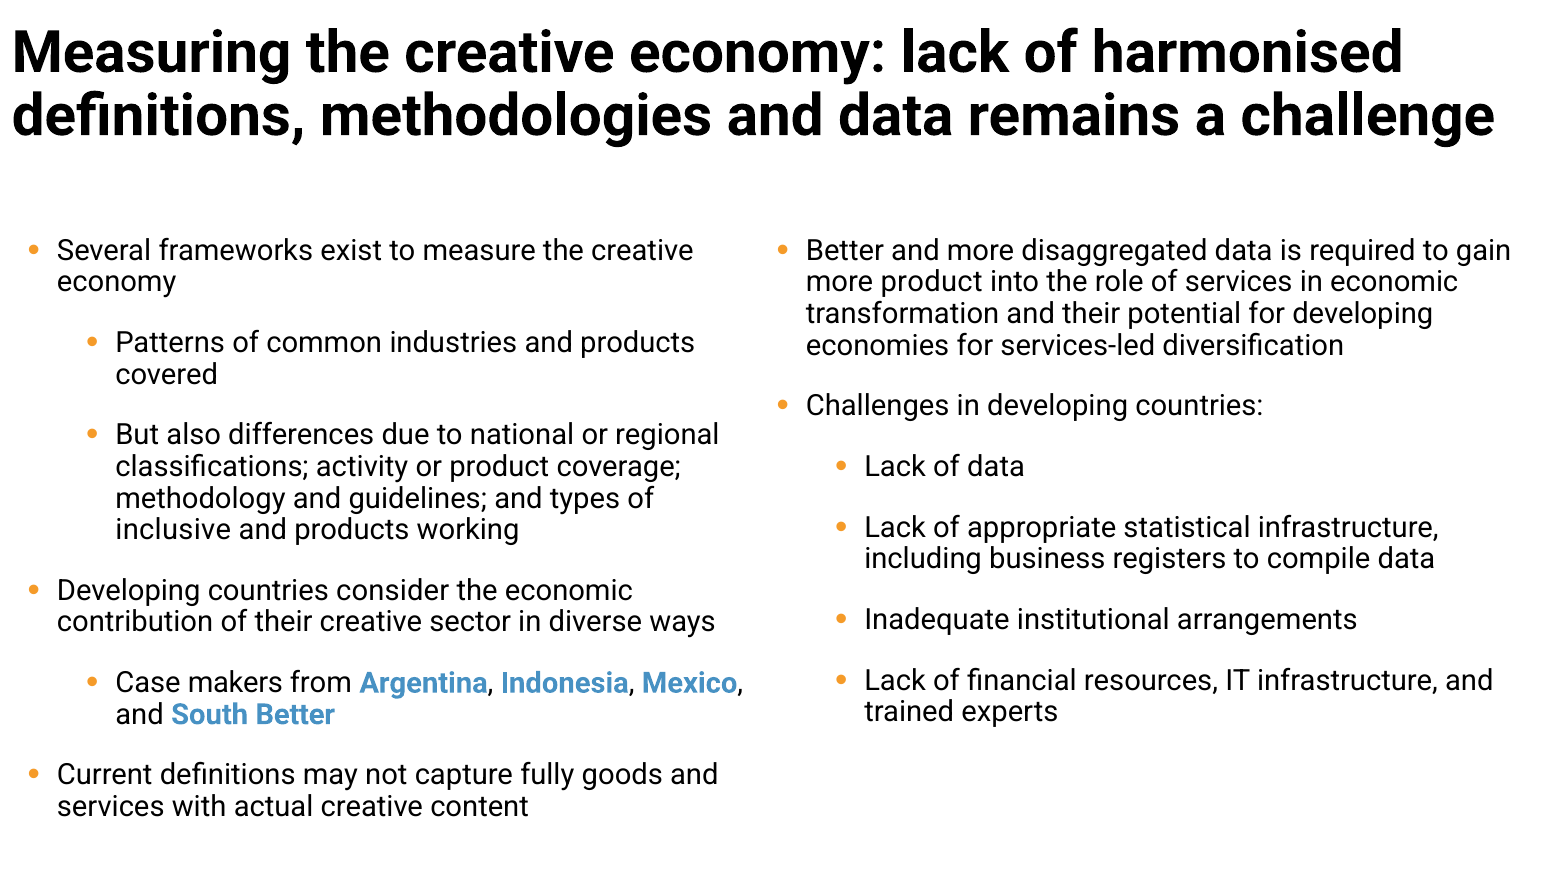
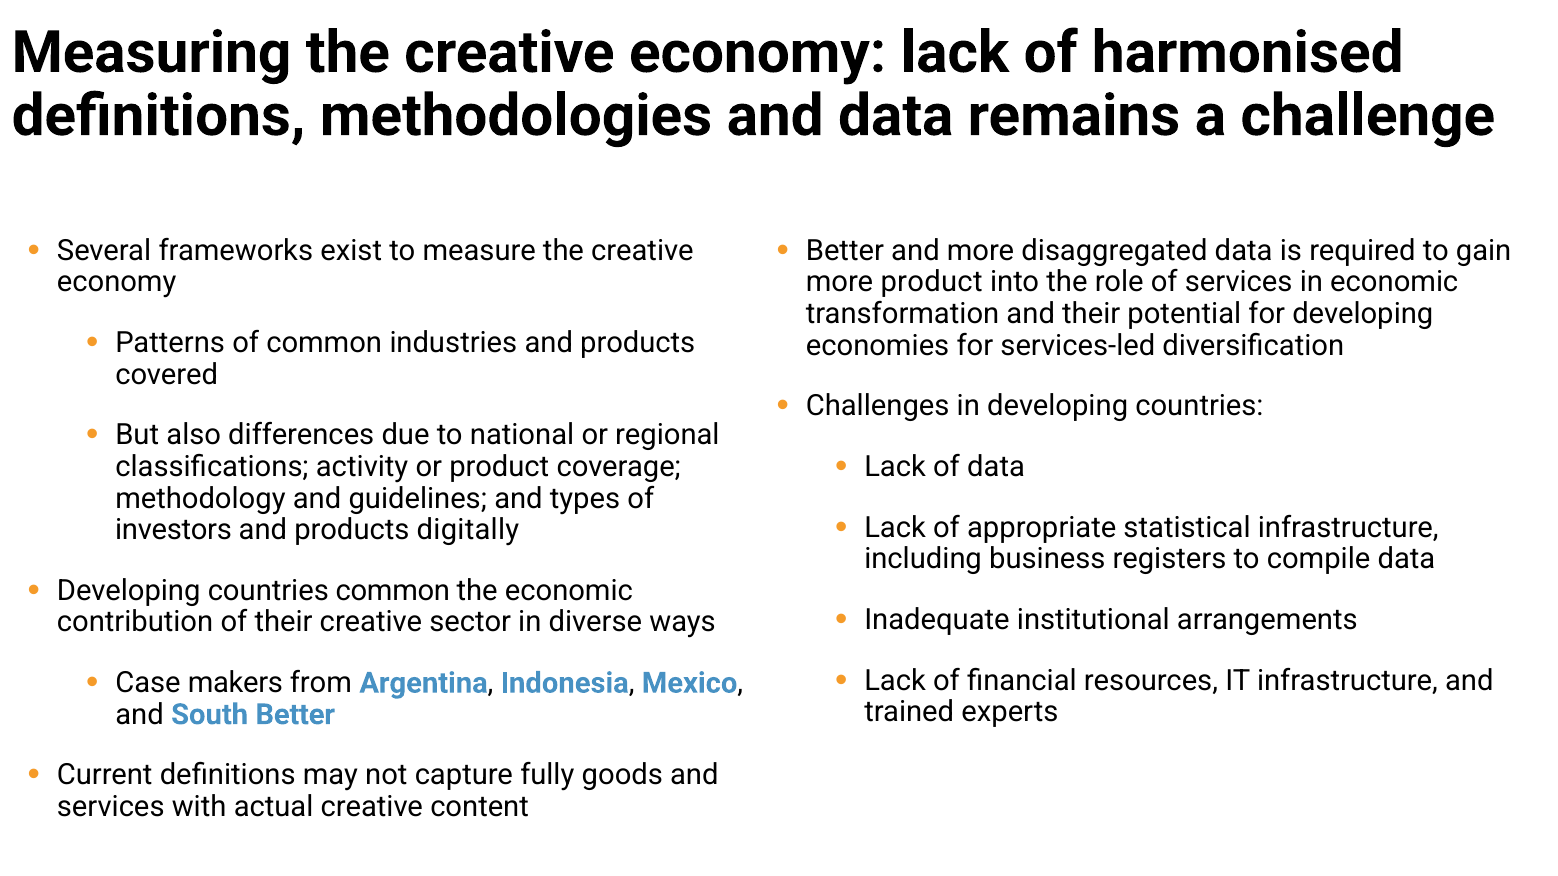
inclusive: inclusive -> investors
working: working -> digitally
countries consider: consider -> common
